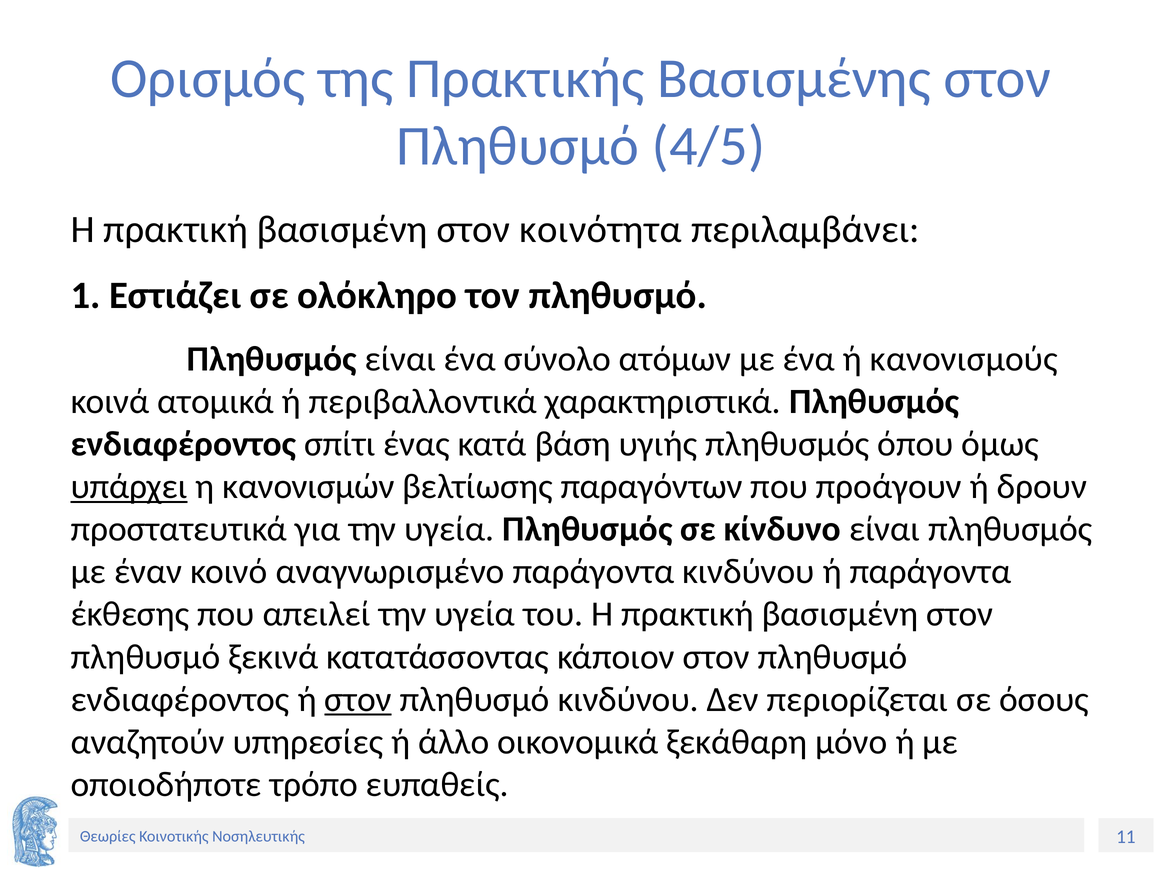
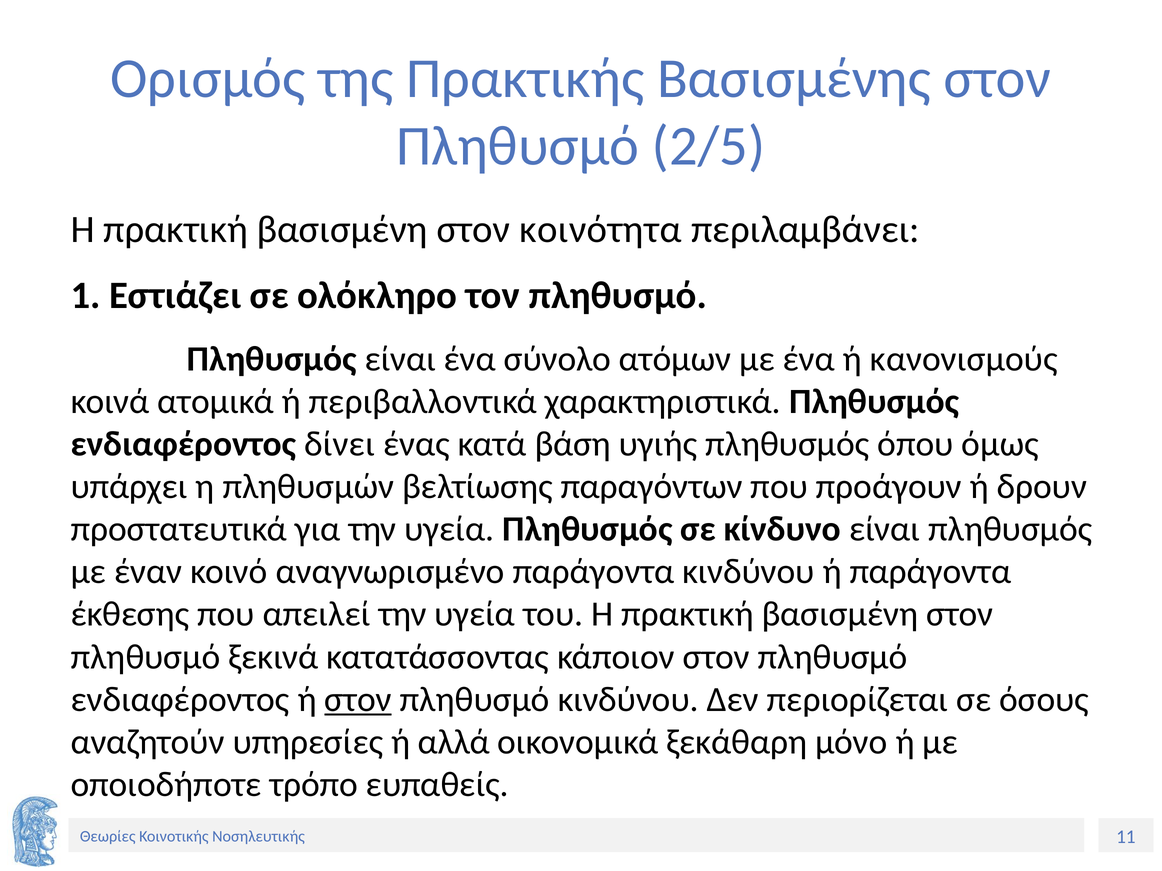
4/5: 4/5 -> 2/5
σπίτι: σπίτι -> δίνει
υπάρχει underline: present -> none
κανονισμών: κανονισμών -> πληθυσμών
άλλο: άλλο -> αλλά
